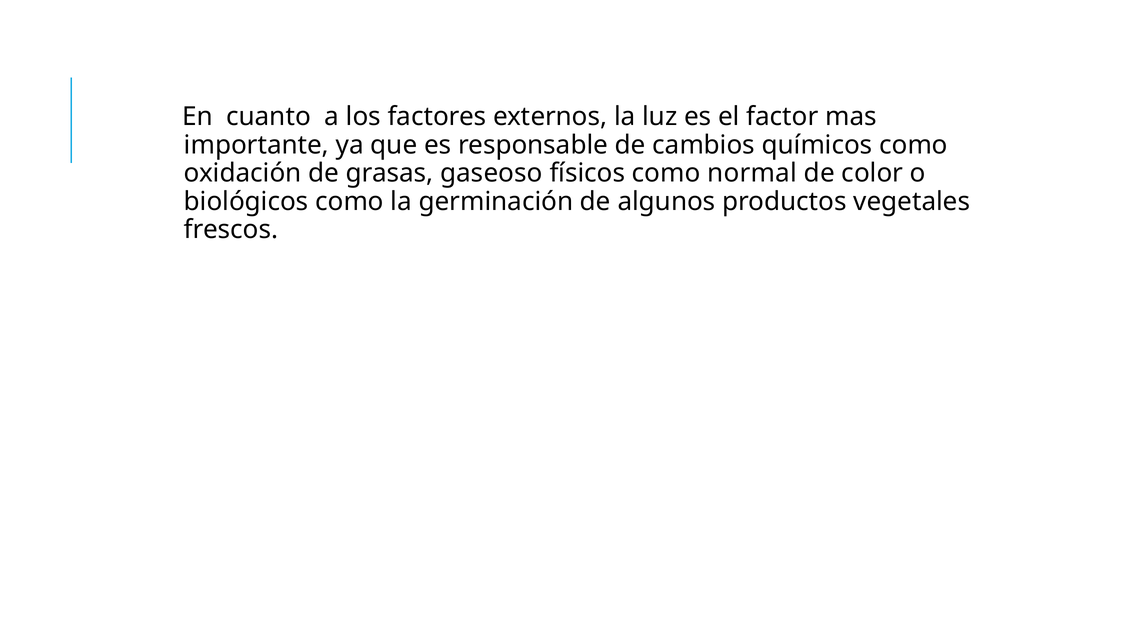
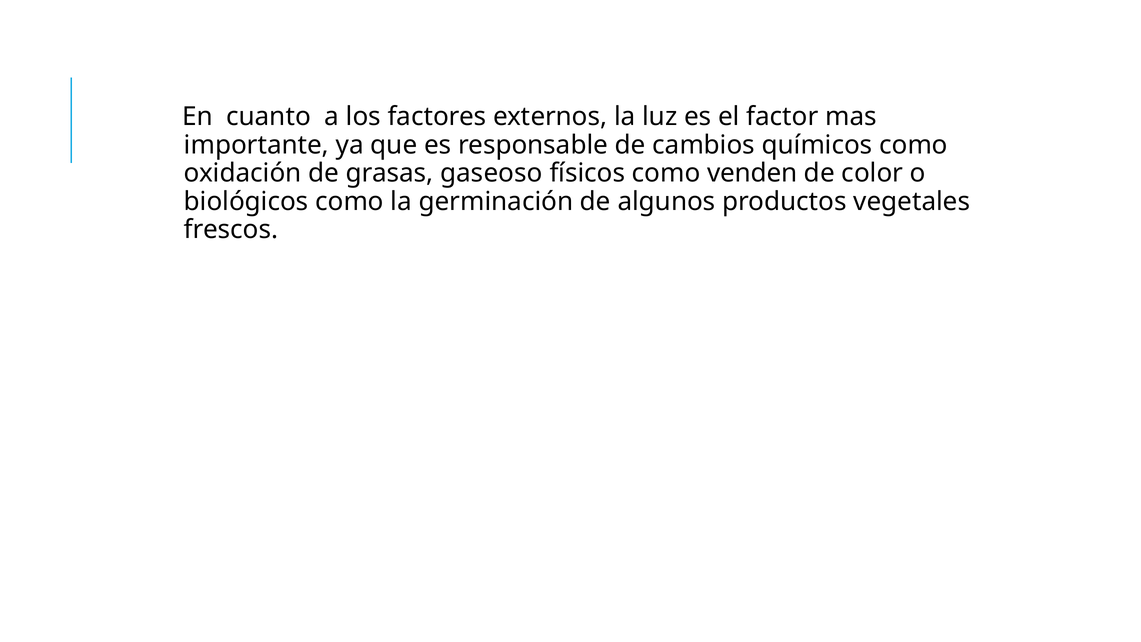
normal: normal -> venden
